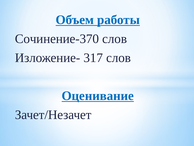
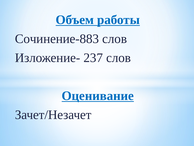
Сочинение-370: Сочинение-370 -> Сочинение-883
317: 317 -> 237
